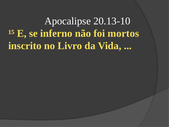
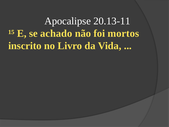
20.13-10: 20.13-10 -> 20.13-11
inferno: inferno -> achado
